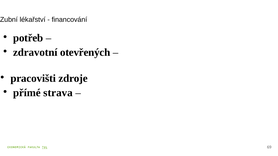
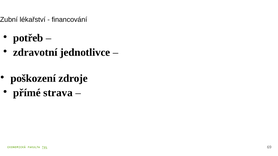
otevřených: otevřených -> jednotlivce
pracovišti: pracovišti -> poškození
